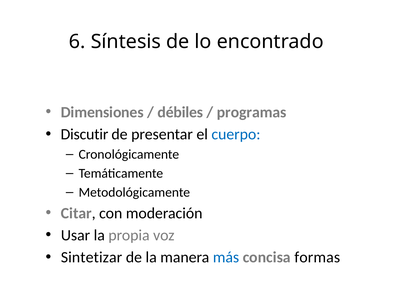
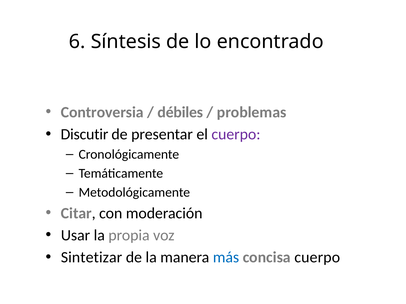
Dimensiones: Dimensiones -> Controversia
programas: programas -> problemas
cuerpo at (236, 135) colour: blue -> purple
concisa formas: formas -> cuerpo
